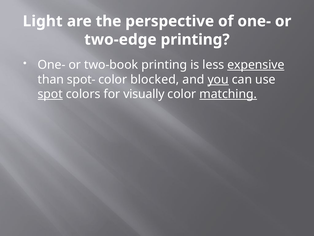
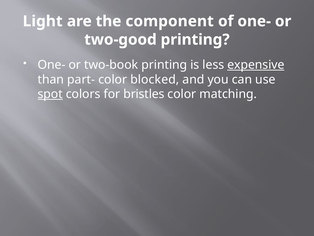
perspective: perspective -> component
two-edge: two-edge -> two-good
spot-: spot- -> part-
you underline: present -> none
visually: visually -> bristles
matching underline: present -> none
